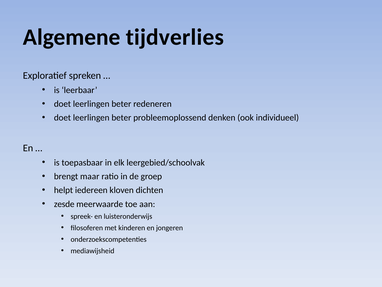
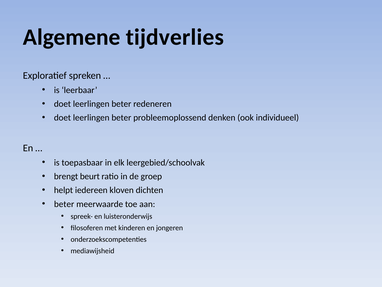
maar: maar -> beurt
zesde at (64, 204): zesde -> beter
